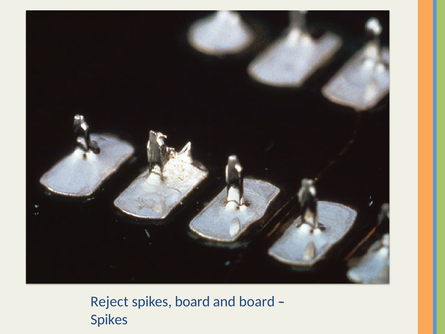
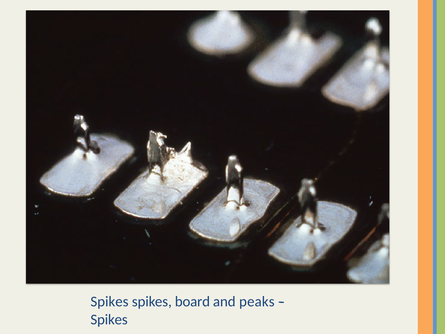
Reject at (109, 301): Reject -> Spikes
and board: board -> peaks
